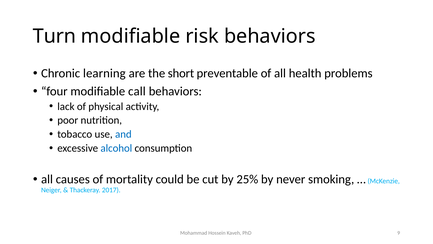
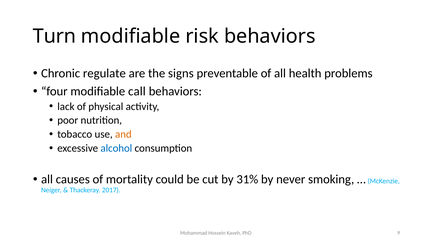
learning: learning -> regulate
short: short -> signs
and colour: blue -> orange
25%: 25% -> 31%
